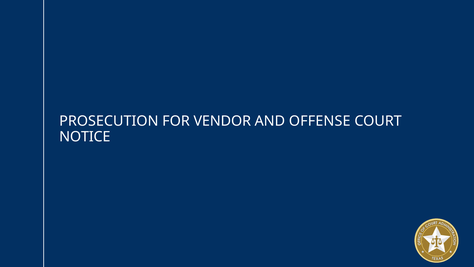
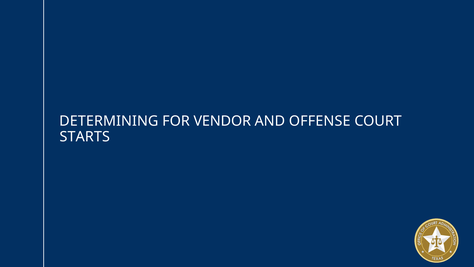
PROSECUTION: PROSECUTION -> DETERMINING
NOTICE: NOTICE -> STARTS
